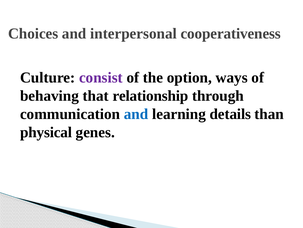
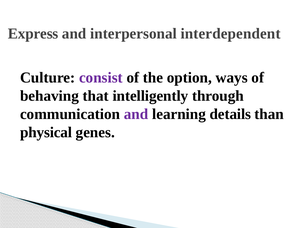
Choices: Choices -> Express
cooperativeness: cooperativeness -> interdependent
relationship: relationship -> intelligently
and at (136, 114) colour: blue -> purple
